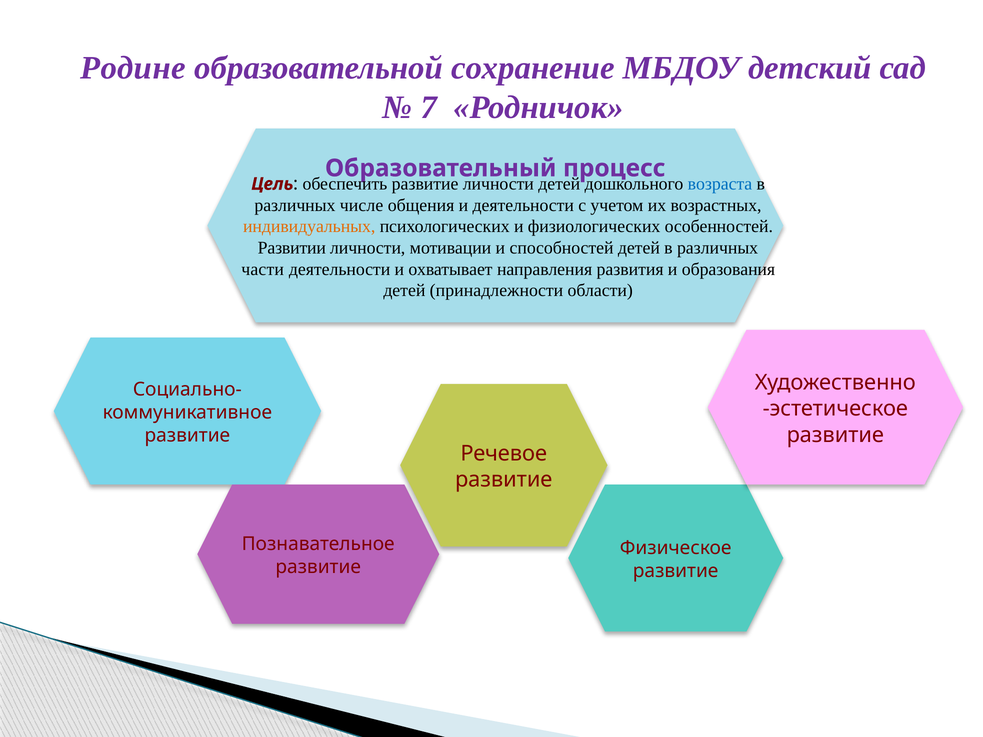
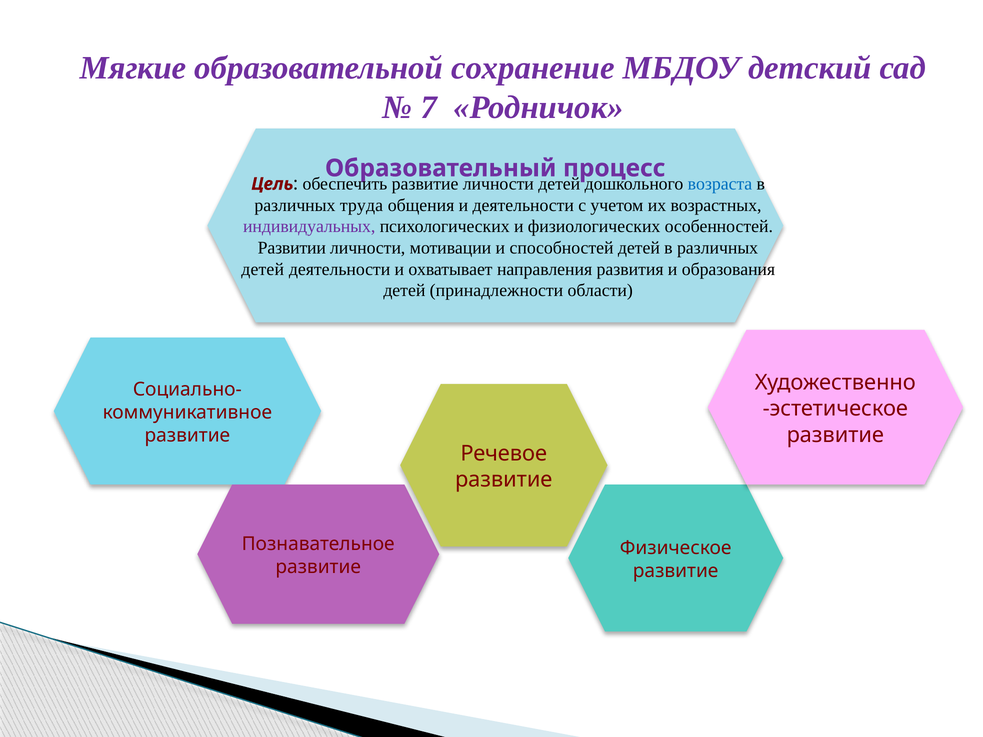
Родине: Родине -> Мягкие
числе: числе -> труда
индивидуальных colour: orange -> purple
части at (263, 269): части -> детей
